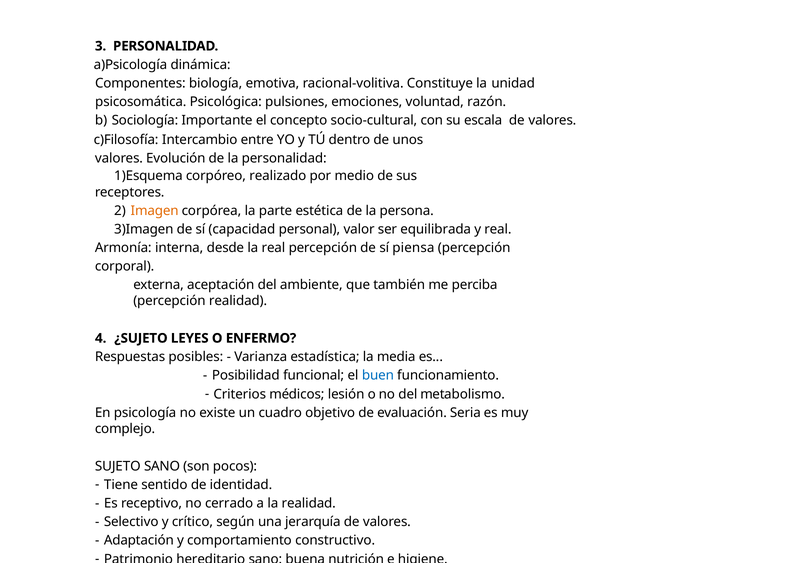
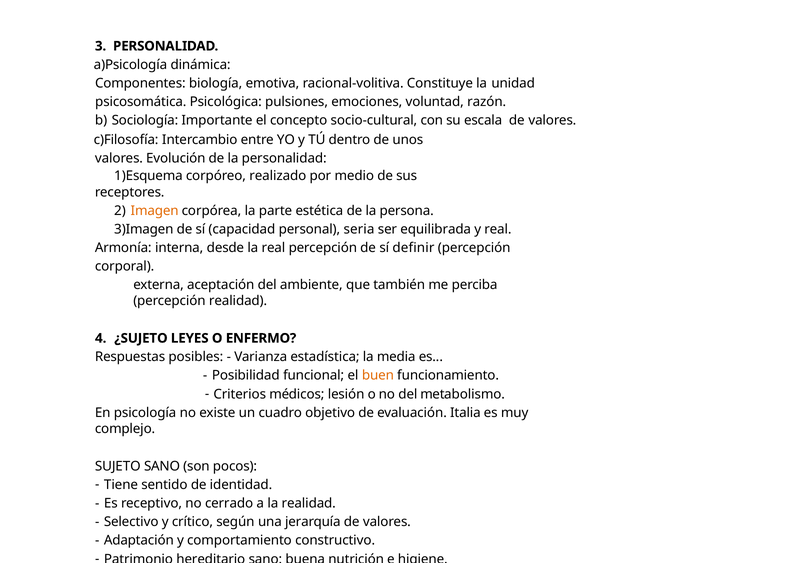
valor: valor -> seria
piensa: piensa -> definir
buen colour: blue -> orange
Seria: Seria -> Italia
